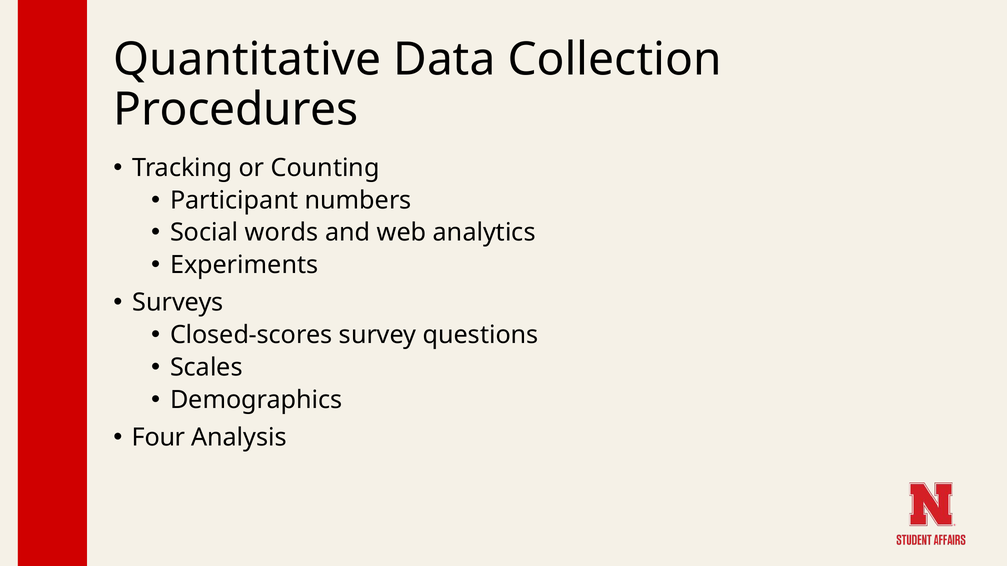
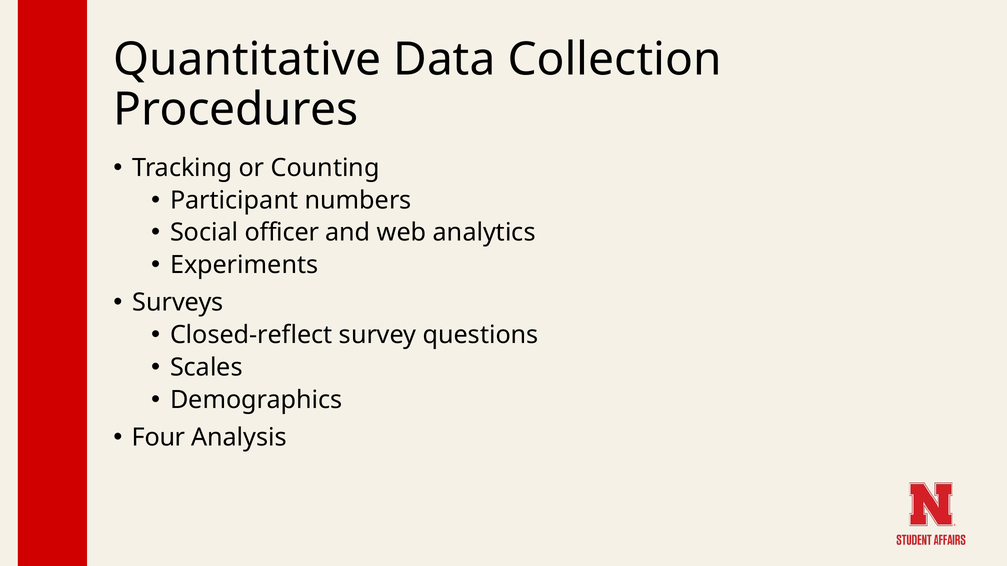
words: words -> officer
Closed-scores: Closed-scores -> Closed-reflect
